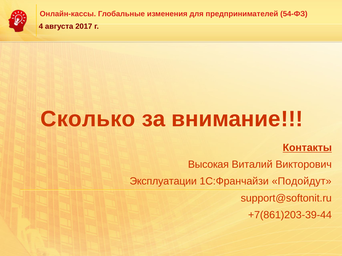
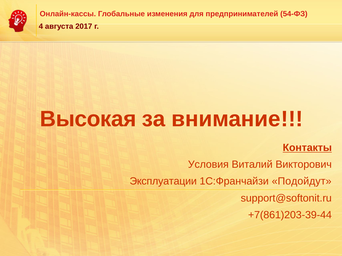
Сколько: Сколько -> Высокая
Высокая: Высокая -> Условия
